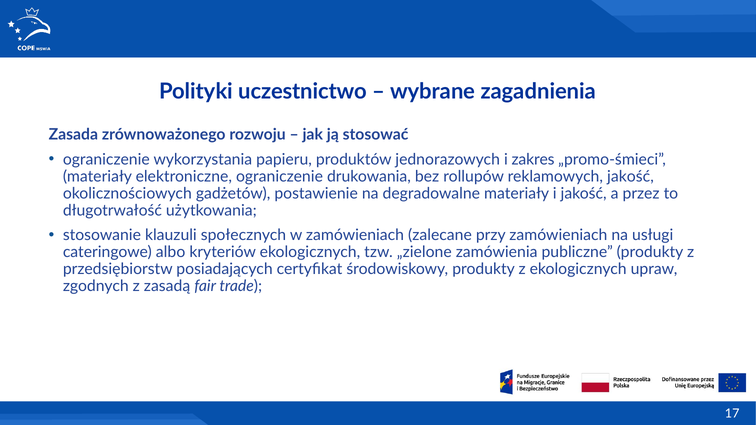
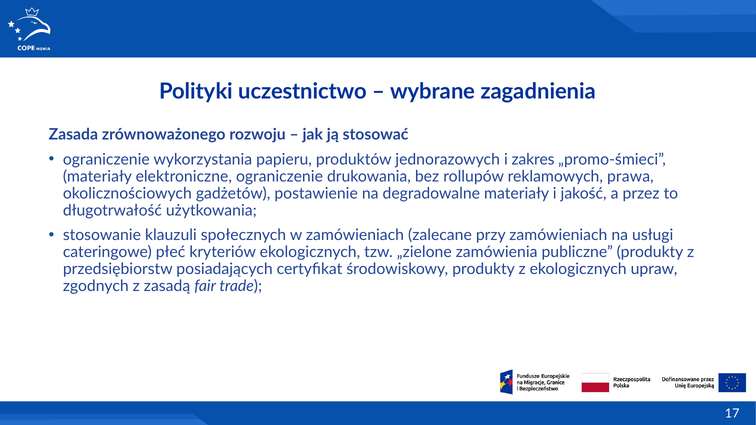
reklamowych jakość: jakość -> prawa
albo: albo -> płeć
